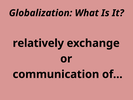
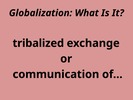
relatively: relatively -> tribalized
